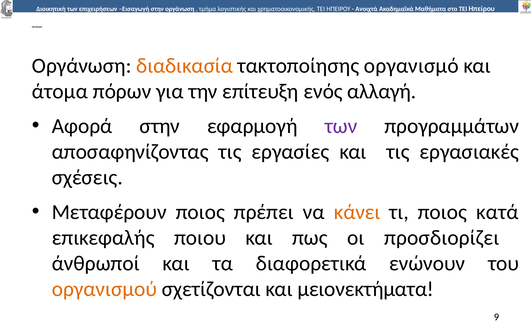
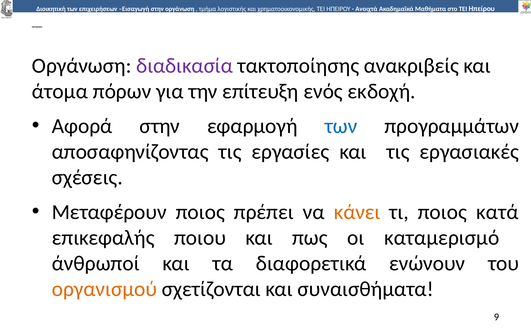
διαδικασία colour: orange -> purple
οργανισµό: οργανισµό -> ανακριβείς
αλλαγή: αλλαγή -> εκδοχή
των at (341, 126) colour: purple -> blue
προσδιορίζει: προσδιορίζει -> καταµερισµό
µειονεκτήµατα: µειονεκτήµατα -> συναισθήµατα
